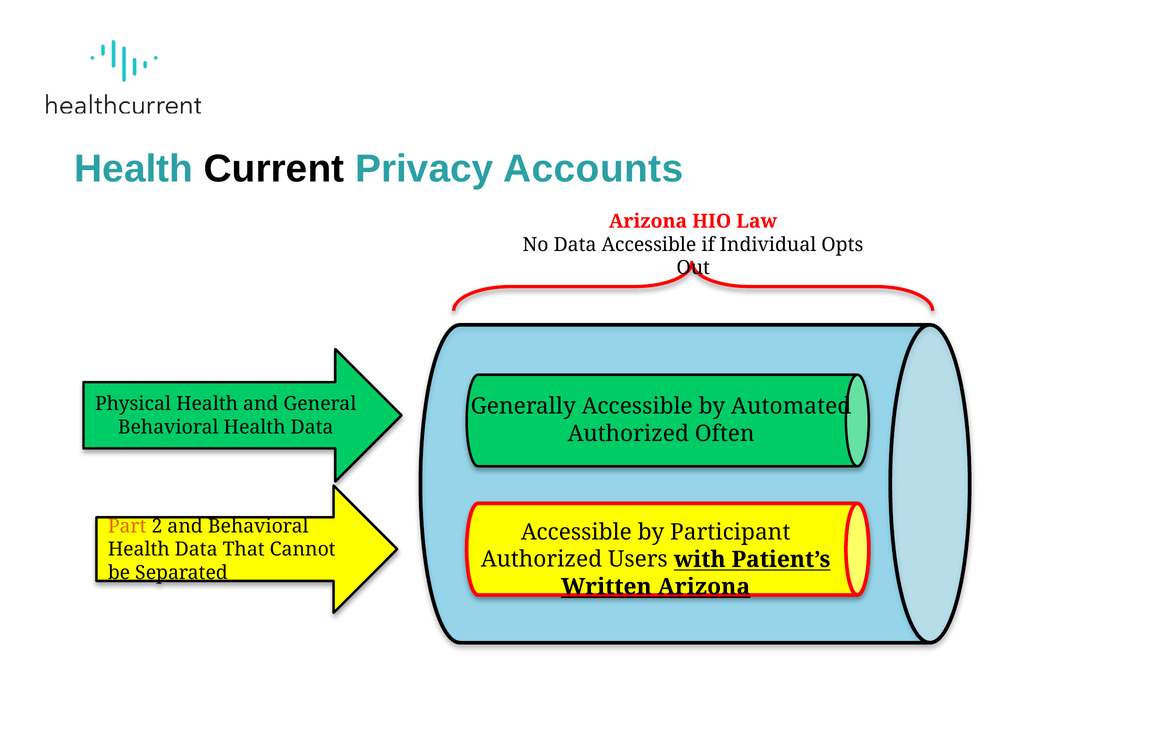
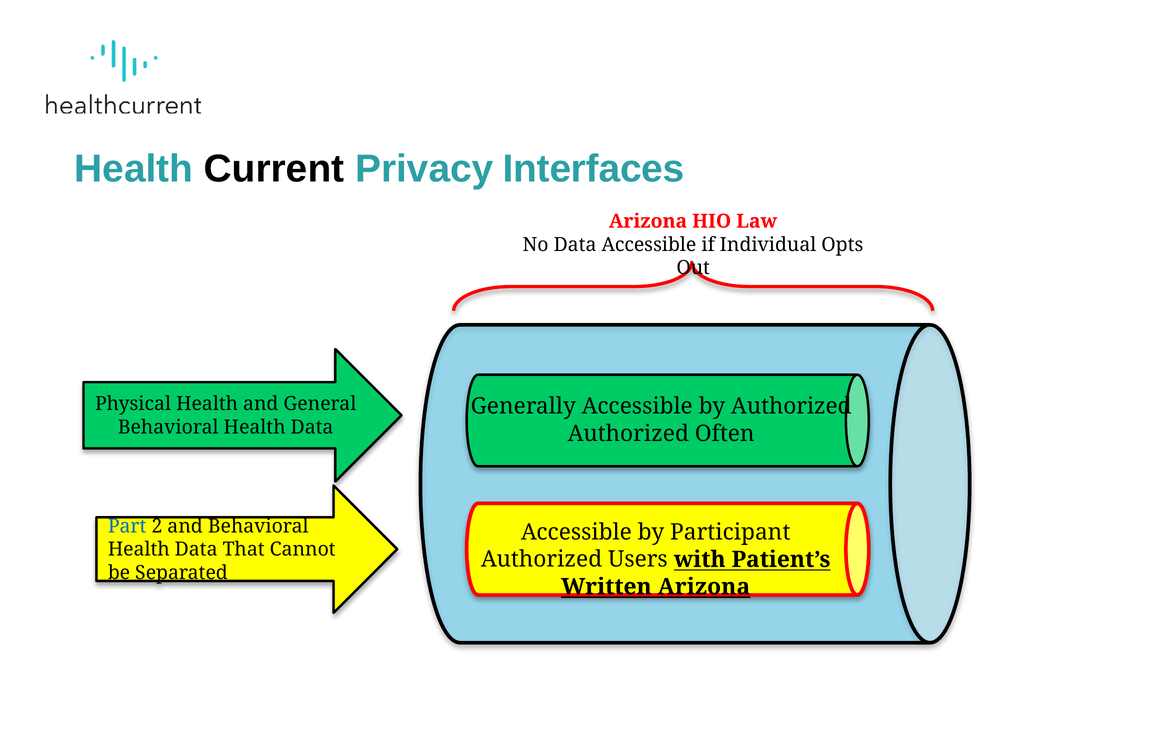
Accounts: Accounts -> Interfaces
by Automated: Automated -> Authorized
Part colour: orange -> blue
